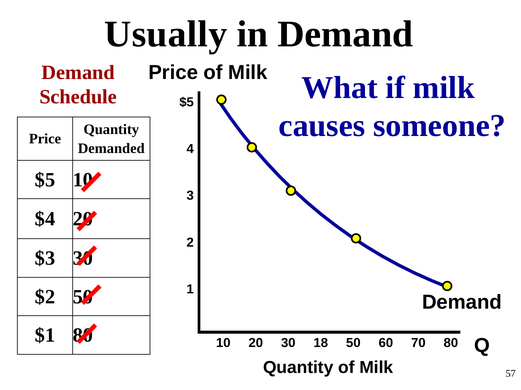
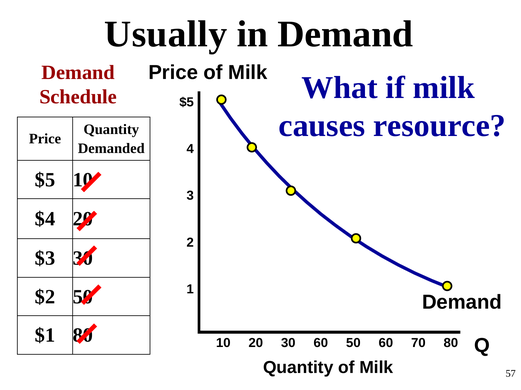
someone: someone -> resource
30 18: 18 -> 60
